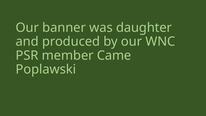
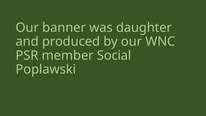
Came: Came -> Social
